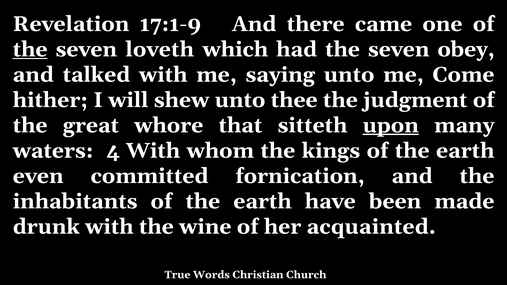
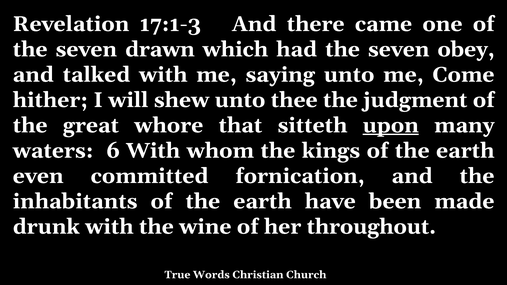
17:1-9: 17:1-9 -> 17:1-3
the at (30, 49) underline: present -> none
loveth: loveth -> drawn
4: 4 -> 6
acquainted: acquainted -> throughout
